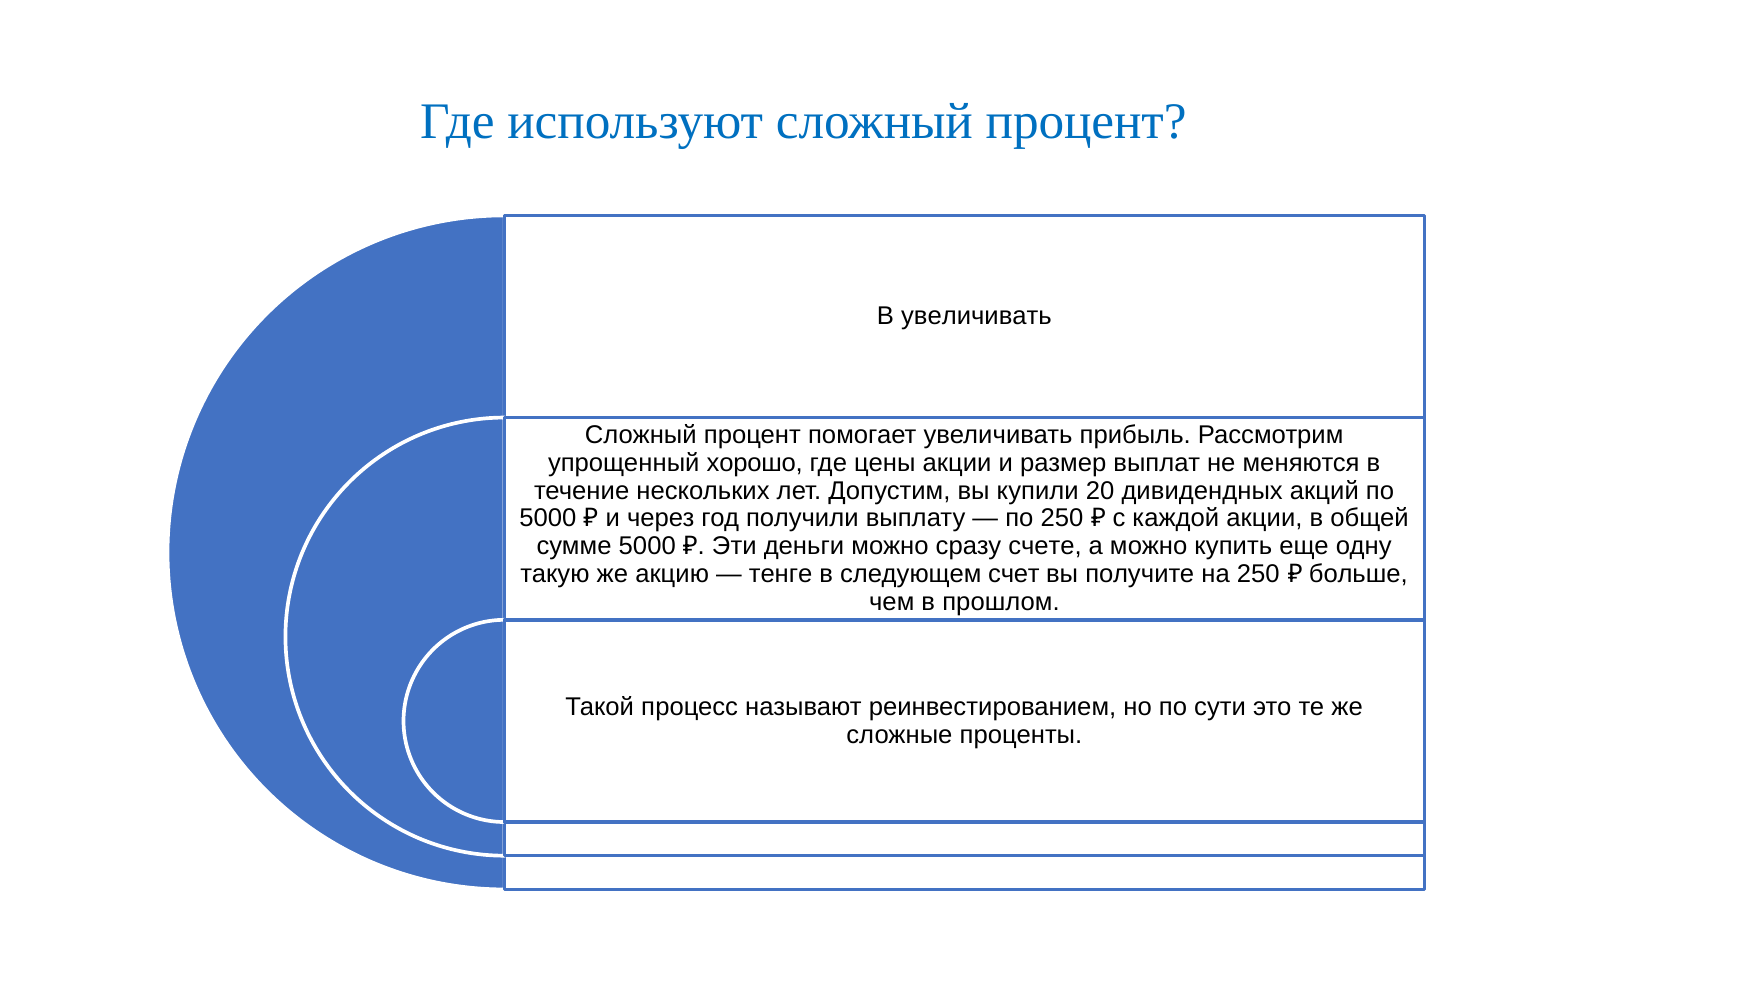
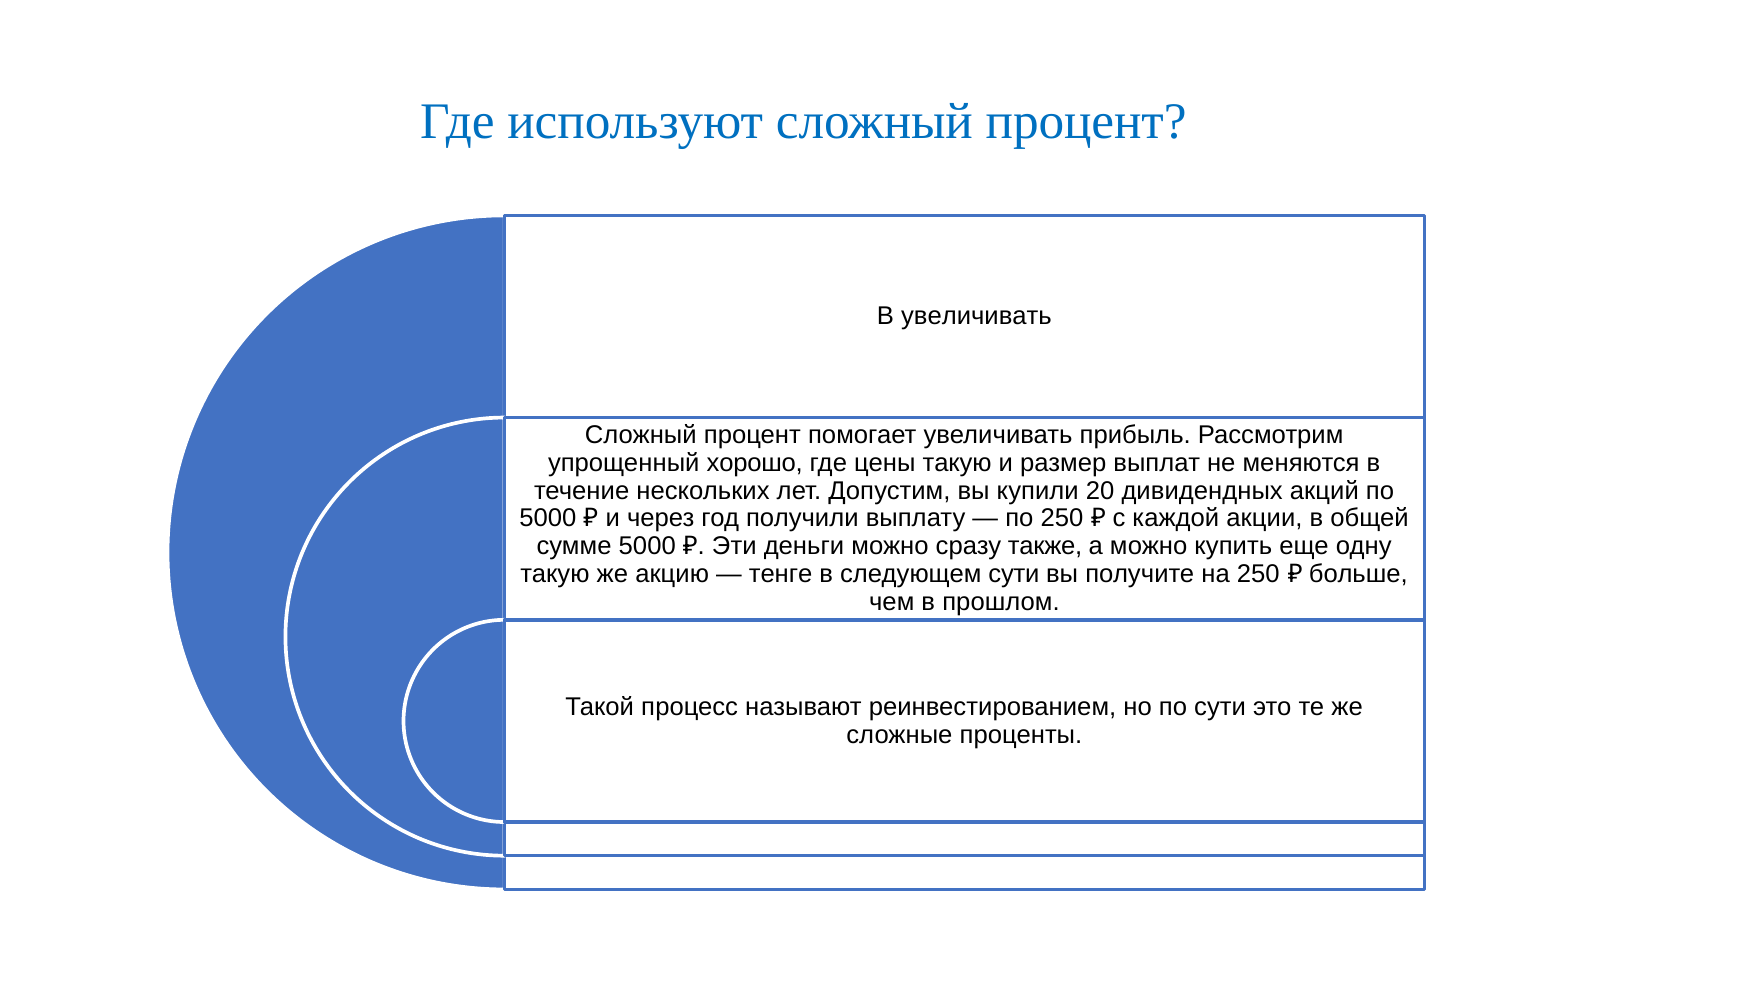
цены акции: акции -> такую
счете: счете -> также
следующем счет: счет -> сути
